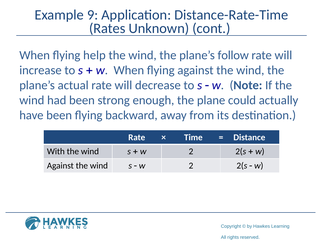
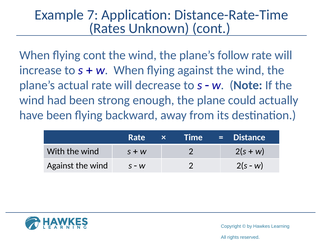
9: 9 -> 7
flying help: help -> cont
